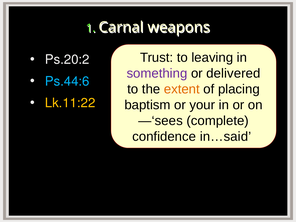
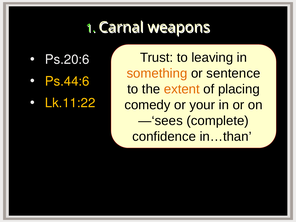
Ps.20:2: Ps.20:2 -> Ps.20:6
something colour: purple -> orange
delivered: delivered -> sentence
Ps.44:6 colour: light blue -> yellow
baptism: baptism -> comedy
in…said: in…said -> in…than
